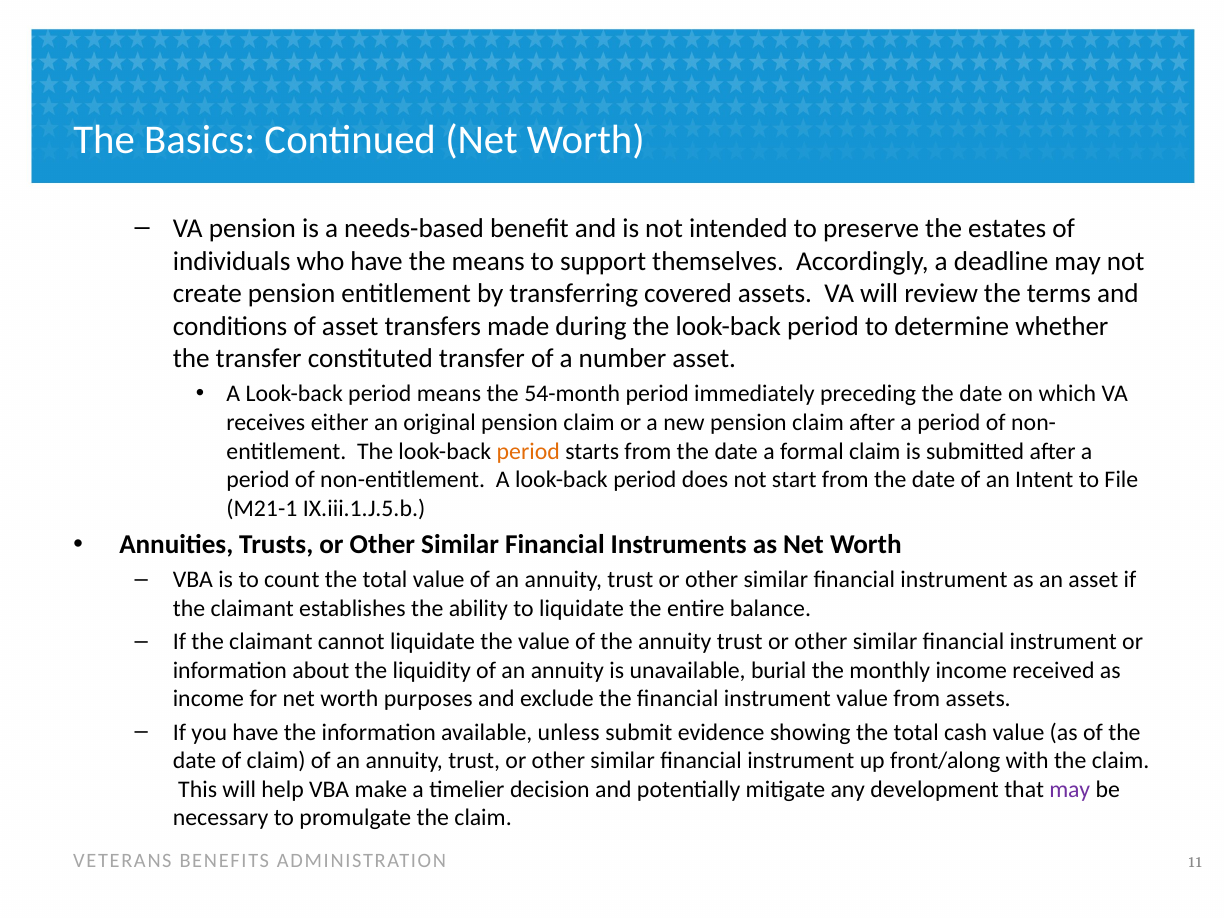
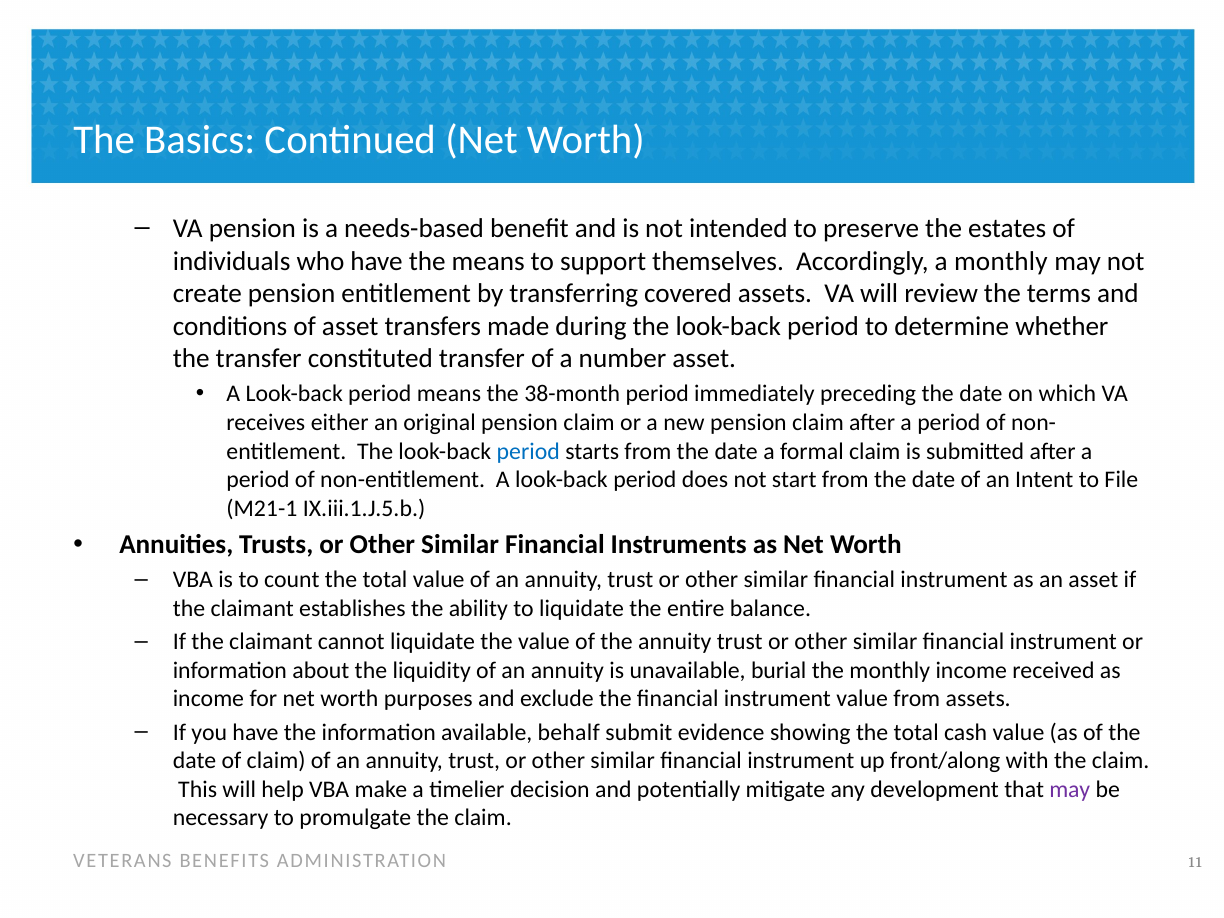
a deadline: deadline -> monthly
54-month: 54-month -> 38-month
period at (528, 451) colour: orange -> blue
unless: unless -> behalf
